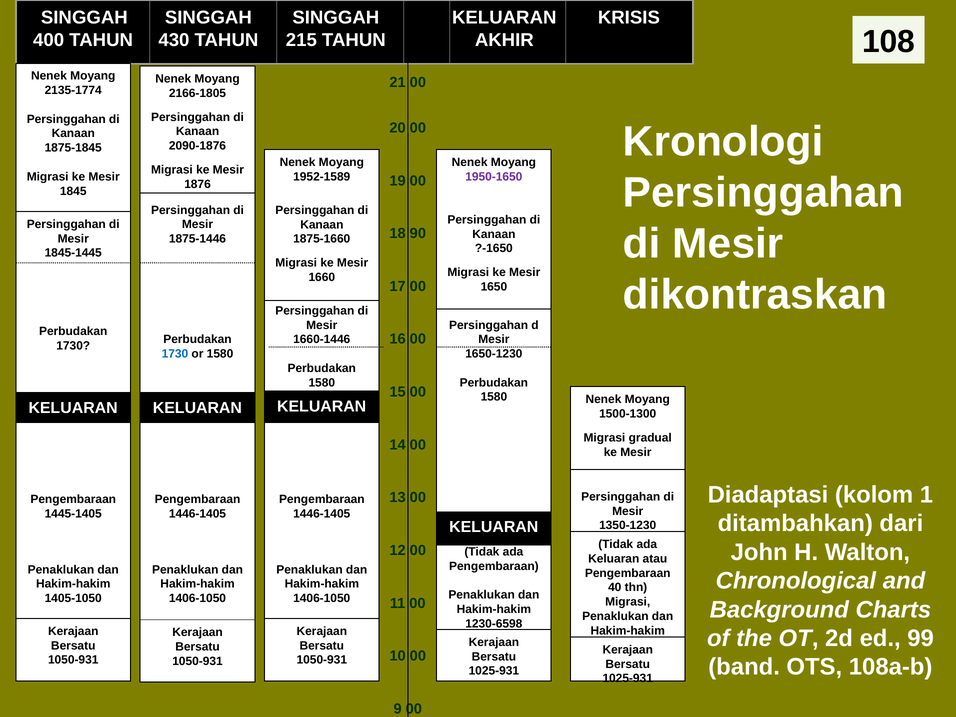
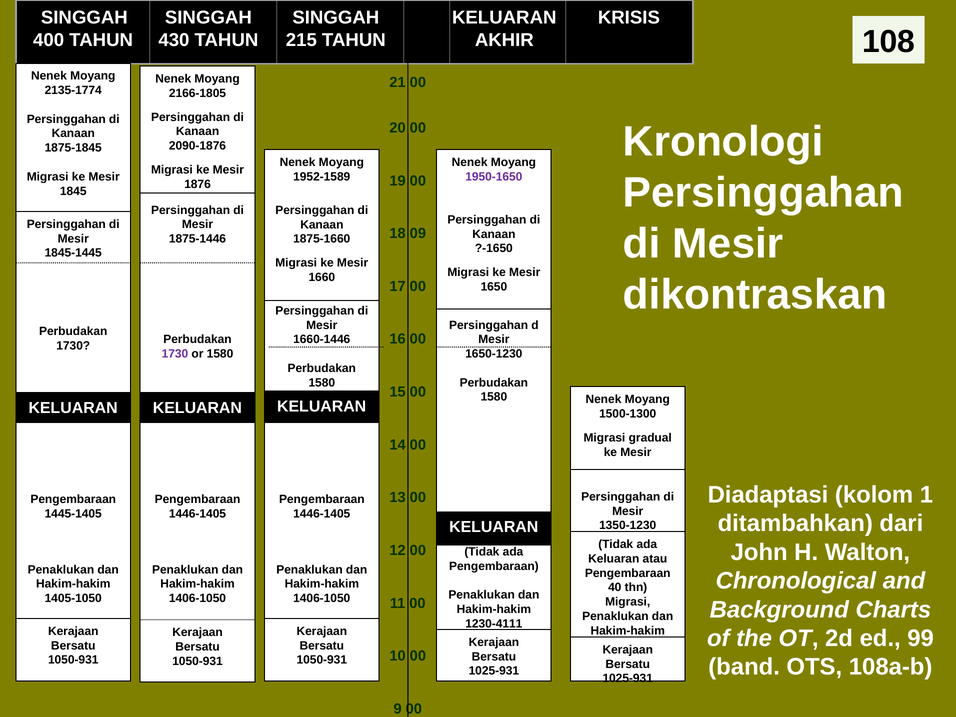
90: 90 -> 09
1730 at (175, 354) colour: blue -> purple
1230-6598: 1230-6598 -> 1230-4111
